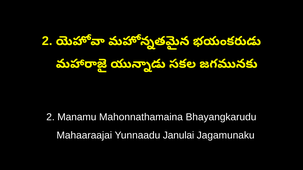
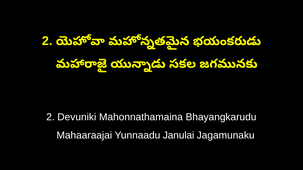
Manamu: Manamu -> Devuniki
